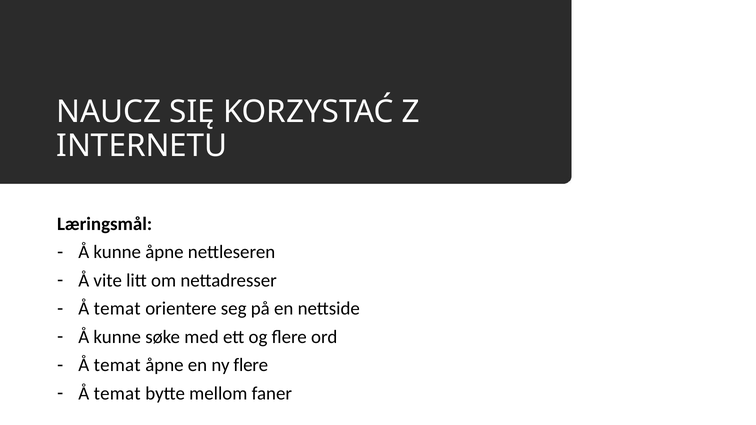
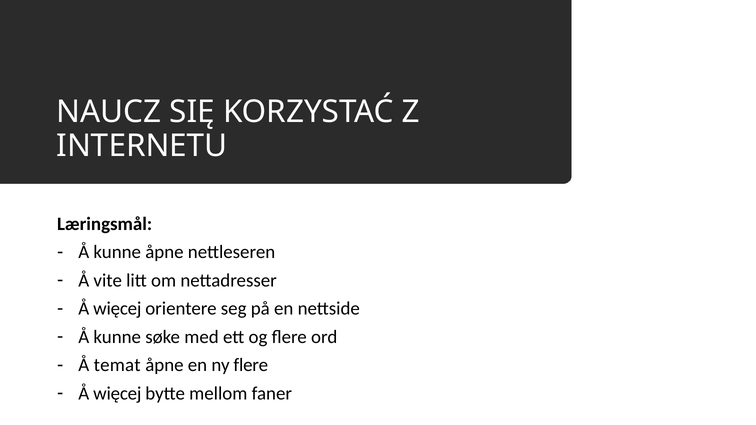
temat at (117, 309): temat -> więcej
temat at (117, 394): temat -> więcej
